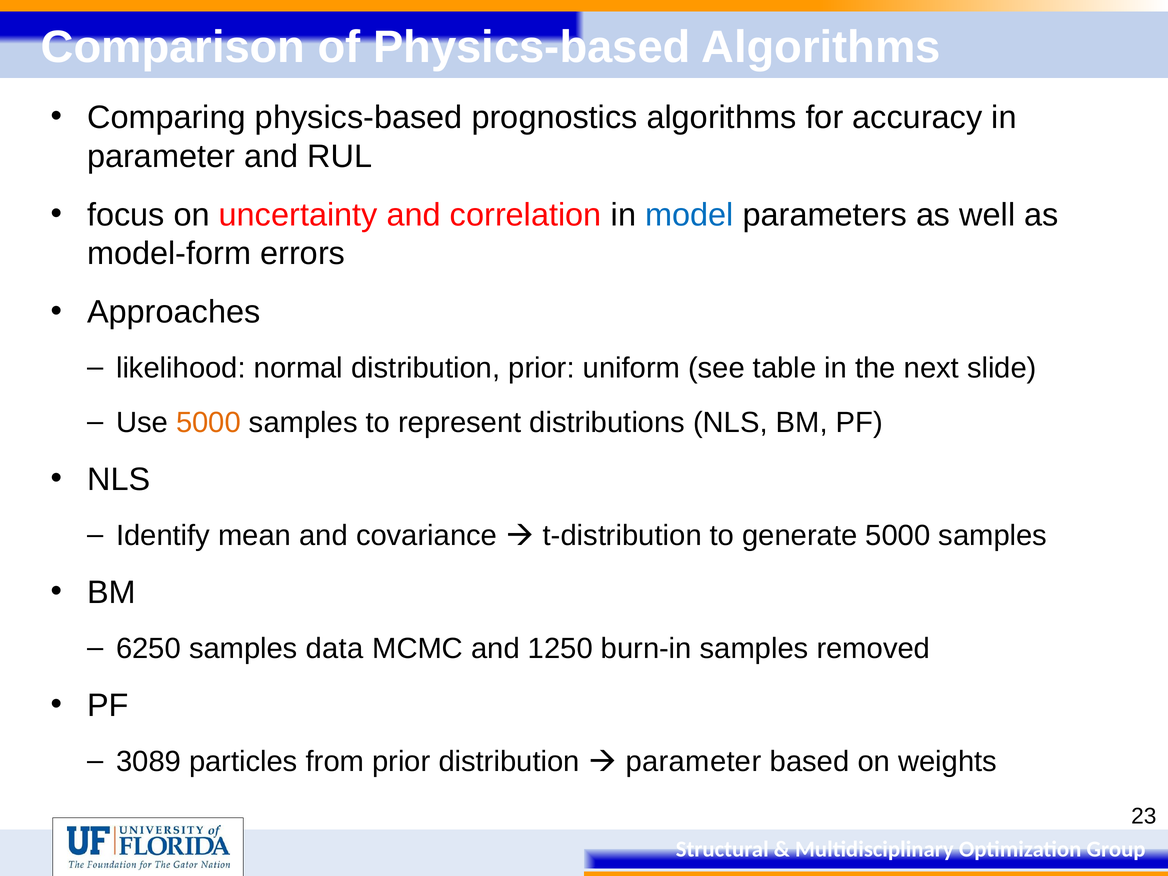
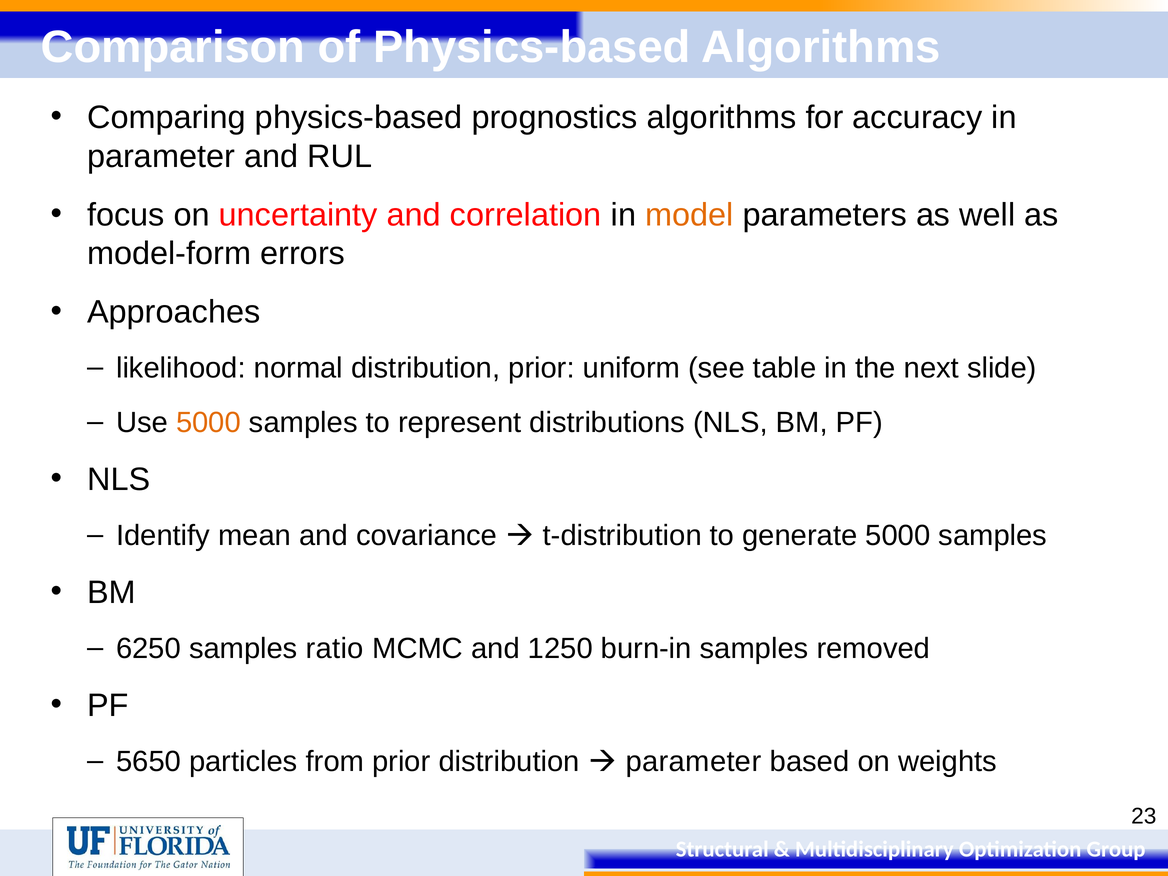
model colour: blue -> orange
data: data -> ratio
3089: 3089 -> 5650
